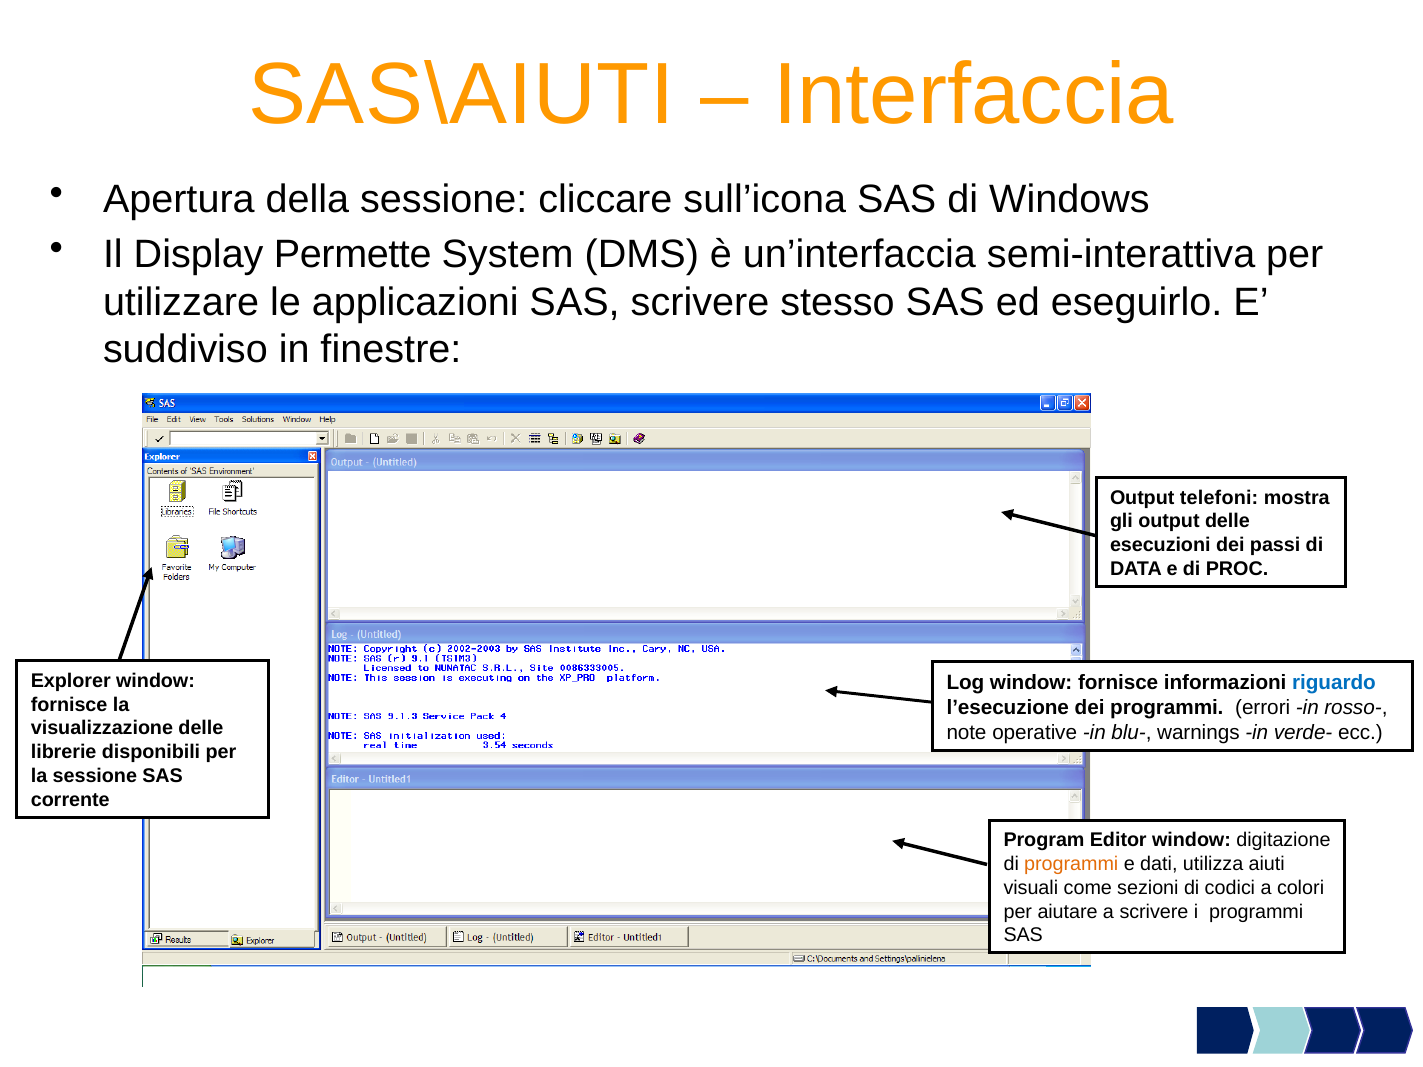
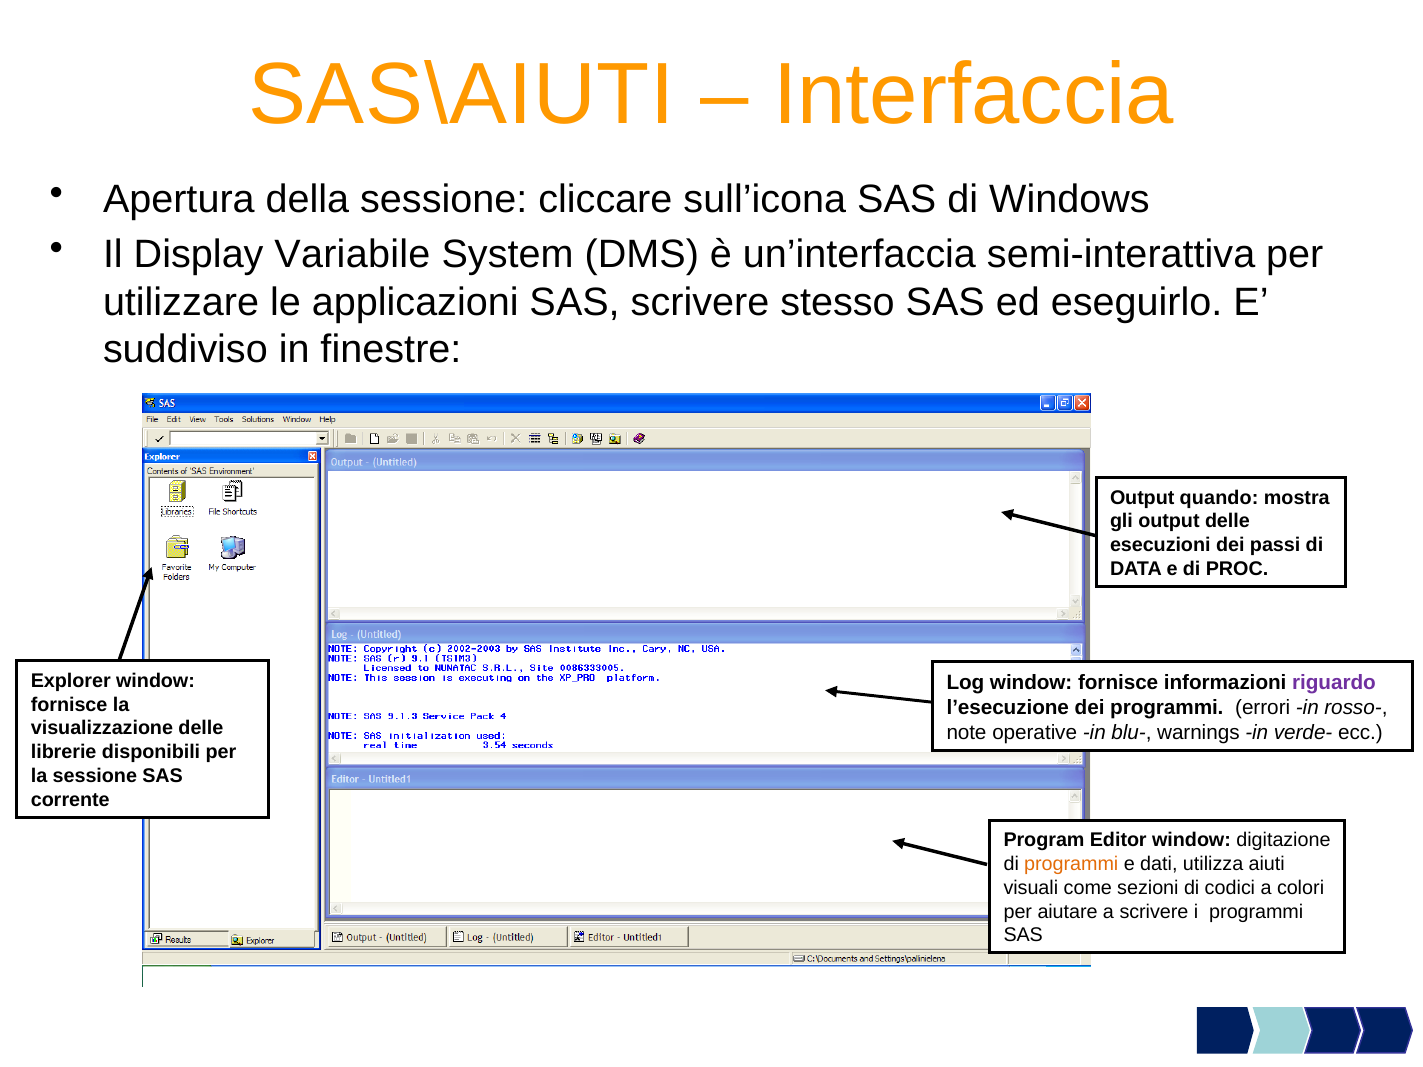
Permette: Permette -> Variabile
telefoni: telefoni -> quando
riguardo colour: blue -> purple
